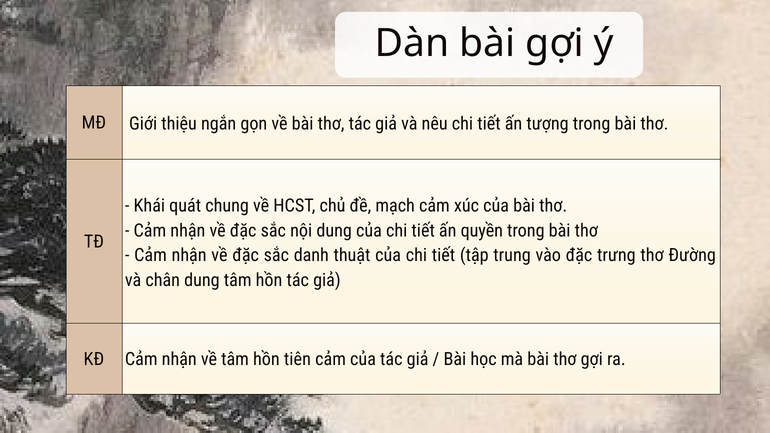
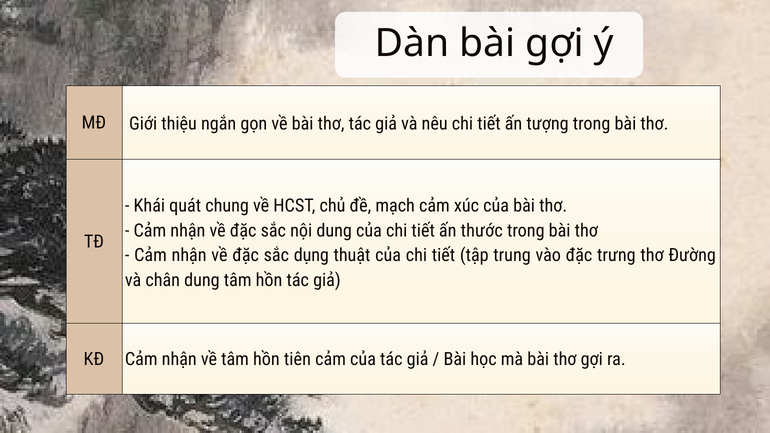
quyền: quyền -> thước
danh: danh -> dụng
